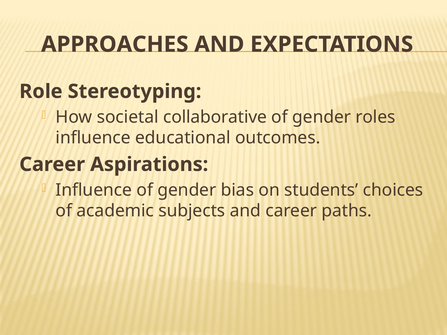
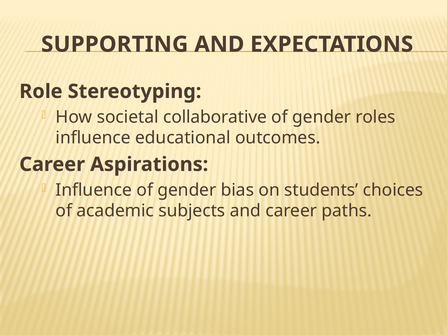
APPROACHES: APPROACHES -> SUPPORTING
